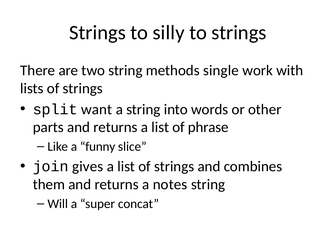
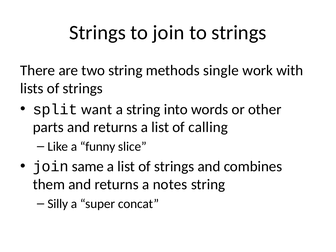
to silly: silly -> join
phrase: phrase -> calling
gives: gives -> same
Will: Will -> Silly
